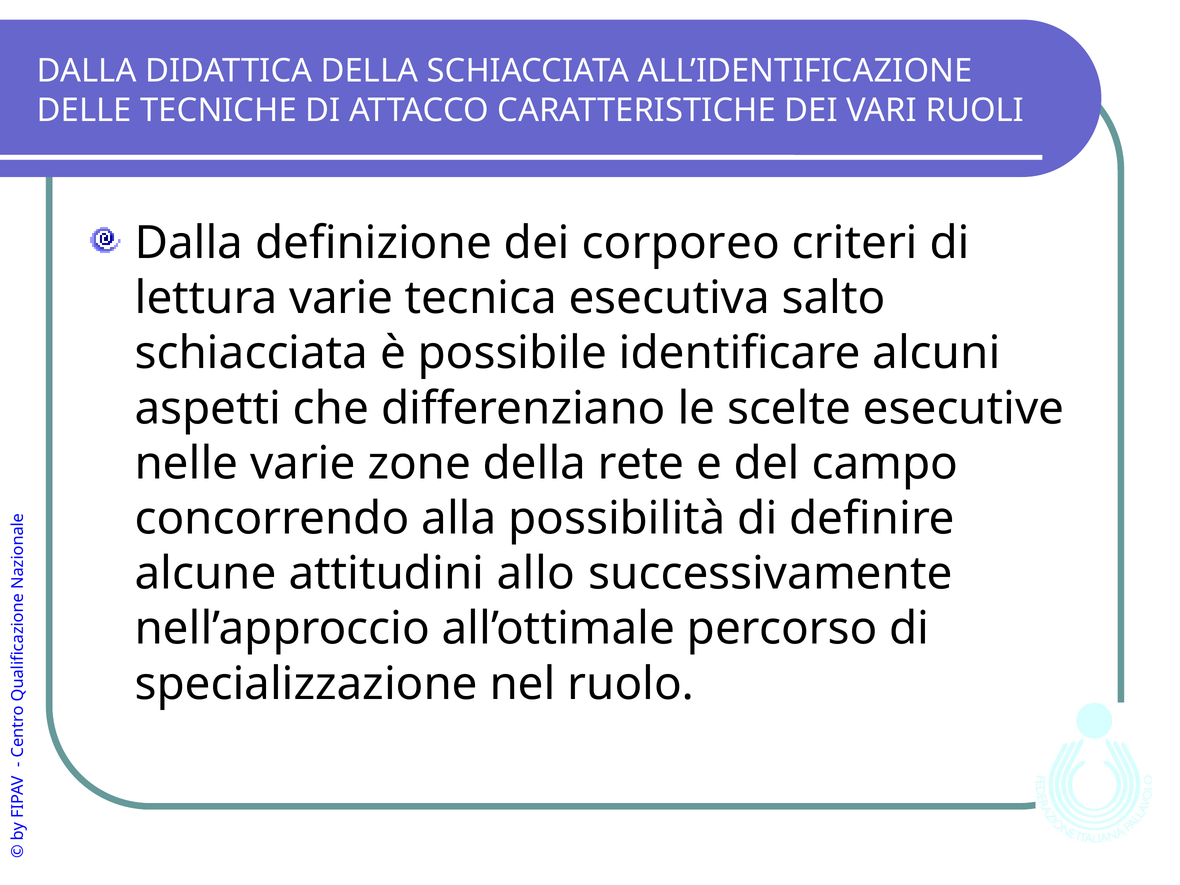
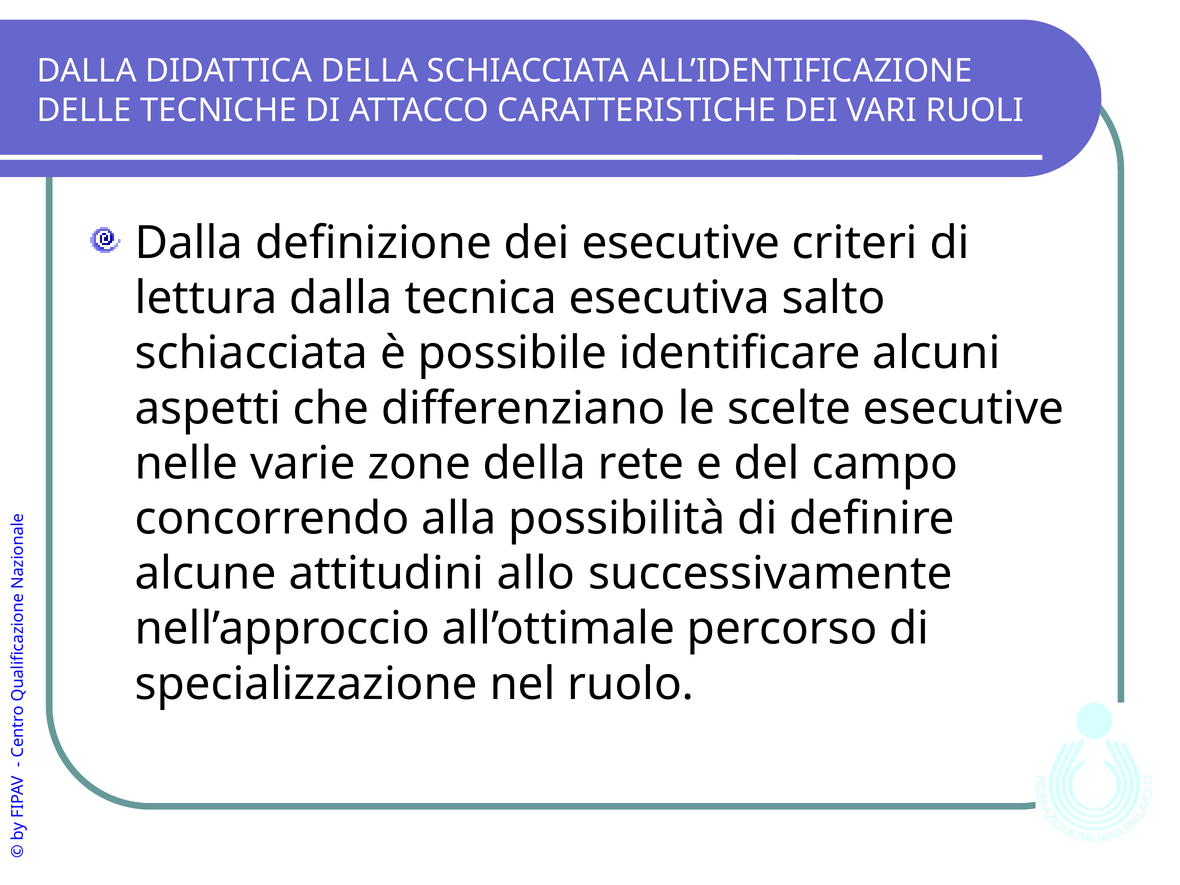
dei corporeo: corporeo -> esecutive
lettura varie: varie -> dalla
